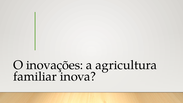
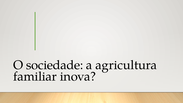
inovações: inovações -> sociedade
